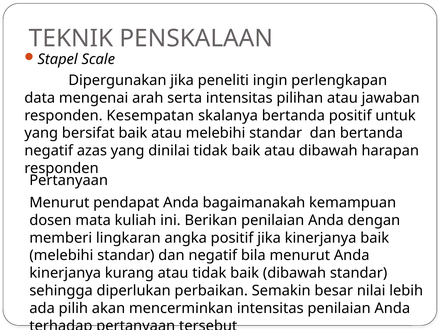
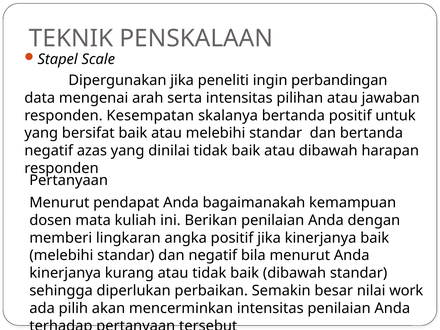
perlengkapan: perlengkapan -> perbandingan
lebih: lebih -> work
